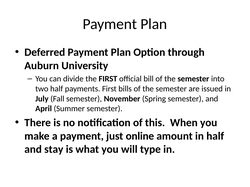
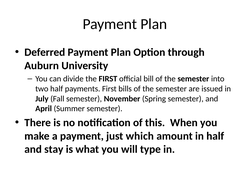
online: online -> which
